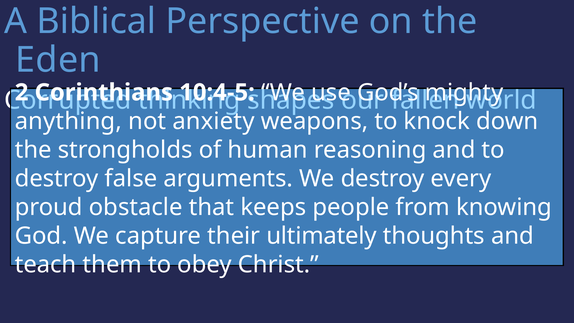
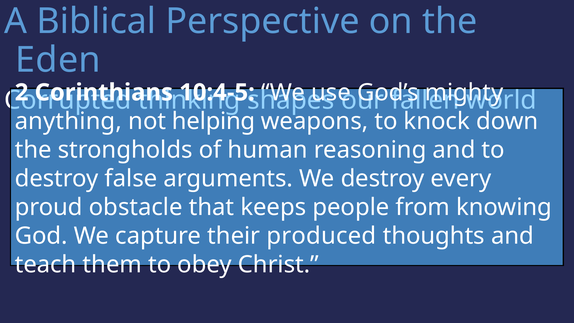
anxiety: anxiety -> helping
ultimately: ultimately -> produced
